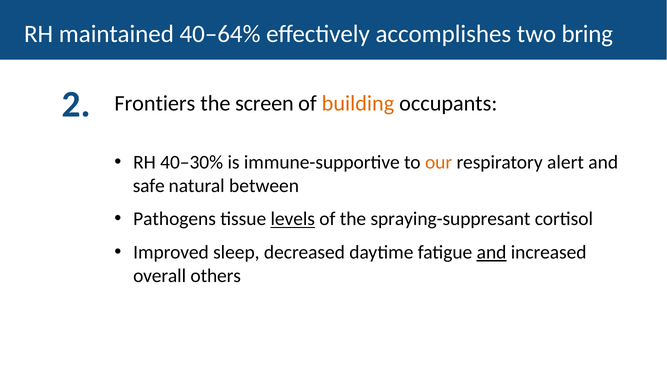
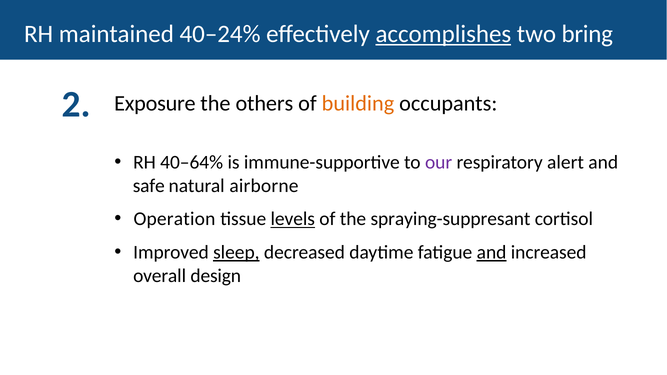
40–64%: 40–64% -> 40–24%
accomplishes underline: none -> present
Frontiers: Frontiers -> Exposure
screen: screen -> others
40–30%: 40–30% -> 40–64%
our colour: orange -> purple
between: between -> airborne
Pathogens: Pathogens -> Operation
sleep underline: none -> present
others: others -> design
